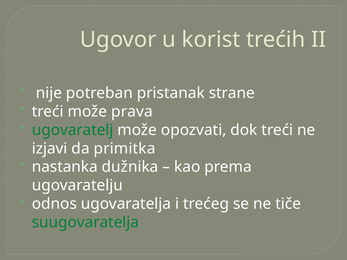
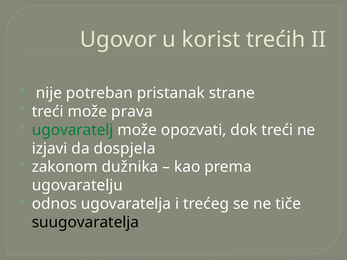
primitka: primitka -> dospjela
nastanka: nastanka -> zakonom
suugovaratelja colour: green -> black
